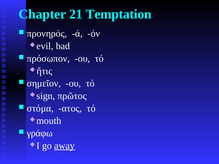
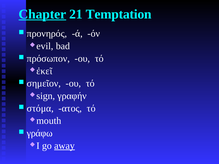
Chapter underline: none -> present
ἥτις: ἥτις -> ἐκεῖ
πρῶτος: πρῶτος -> γραφήν
